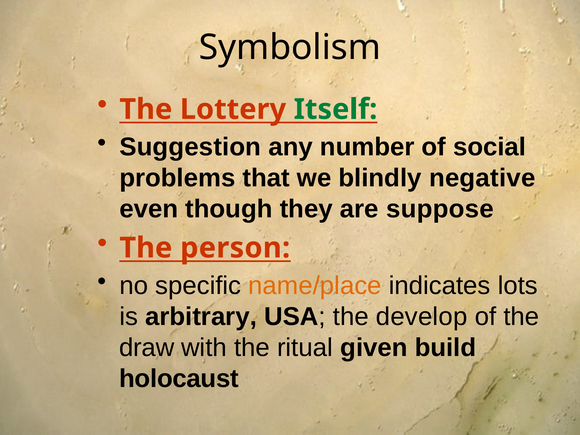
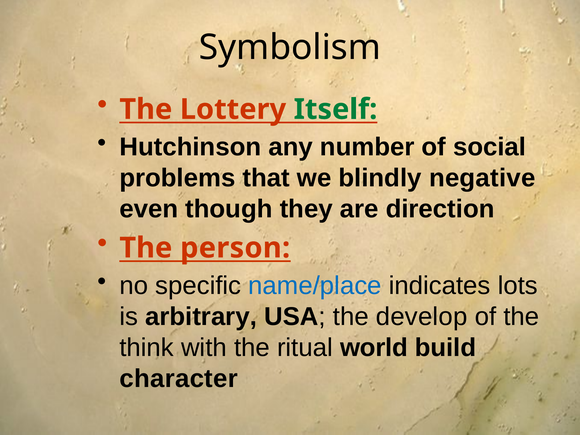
Suggestion: Suggestion -> Hutchinson
suppose: suppose -> direction
name/place colour: orange -> blue
draw: draw -> think
given: given -> world
holocaust: holocaust -> character
